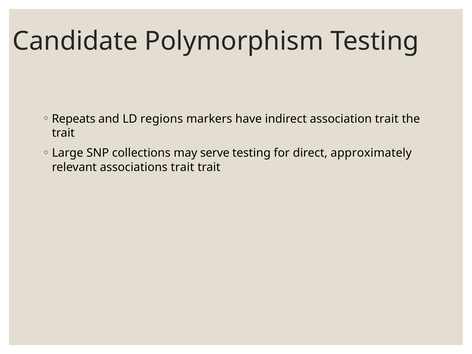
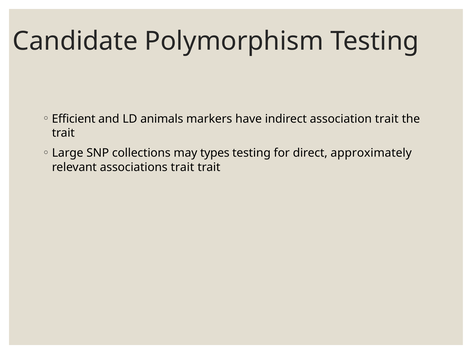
Repeats: Repeats -> Efficient
regions: regions -> animals
serve: serve -> types
